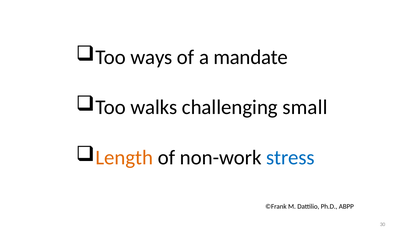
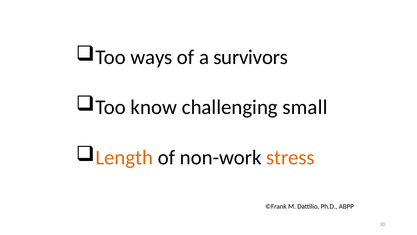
mandate: mandate -> survivors
walks: walks -> know
stress colour: blue -> orange
